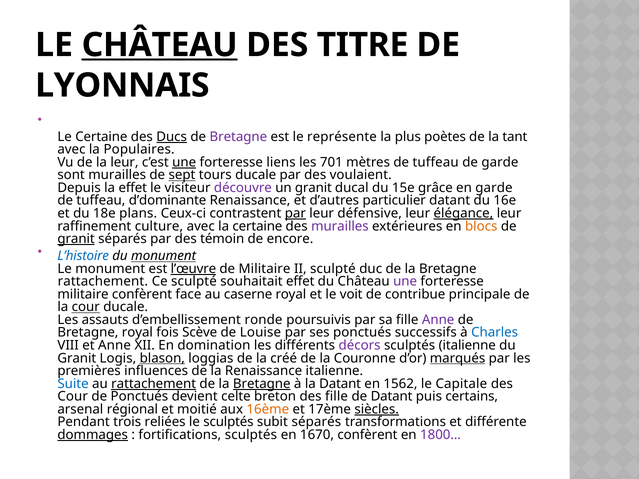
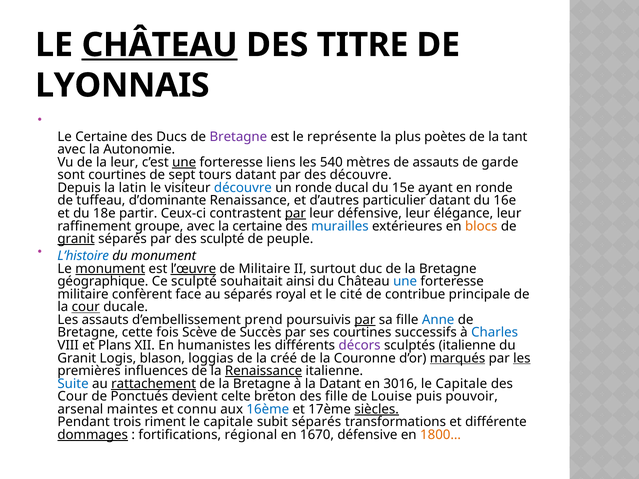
Ducs underline: present -> none
Populaires: Populaires -> Autonomie
701: 701 -> 540
mètres de tuffeau: tuffeau -> assauts
sont murailles: murailles -> courtines
sept underline: present -> none
tours ducale: ducale -> datant
des voulaient: voulaient -> découvre
la effet: effet -> latin
découvre at (243, 188) colour: purple -> blue
un granit: granit -> ronde
grâce: grâce -> ayant
en garde: garde -> ronde
plans: plans -> partir
élégance underline: present -> none
culture: culture -> groupe
murailles at (340, 226) colour: purple -> blue
des témoin: témoin -> sculpté
encore: encore -> peuple
monument at (164, 256) underline: present -> none
monument at (110, 269) underline: none -> present
II sculpté: sculpté -> surtout
rattachement at (103, 282): rattachement -> géographique
souhaitait effet: effet -> ainsi
une at (405, 282) colour: purple -> blue
au caserne: caserne -> séparés
voit: voit -> cité
ronde: ronde -> prend
par at (365, 320) underline: none -> present
Anne at (438, 320) colour: purple -> blue
Bretagne royal: royal -> cette
Louise: Louise -> Succès
ses ponctués: ponctués -> courtines
et Anne: Anne -> Plans
domination: domination -> humanistes
blason underline: present -> none
les at (522, 358) underline: none -> present
Renaissance at (264, 371) underline: none -> present
Bretagne at (262, 384) underline: present -> none
1562: 1562 -> 3016
de Datant: Datant -> Louise
certains: certains -> pouvoir
régional: régional -> maintes
moitié: moitié -> connu
16ème colour: orange -> blue
reliées: reliées -> riment
sculptés at (228, 422): sculptés -> capitale
fortifications sculptés: sculptés -> régional
1670 confèrent: confèrent -> défensive
1800… colour: purple -> orange
